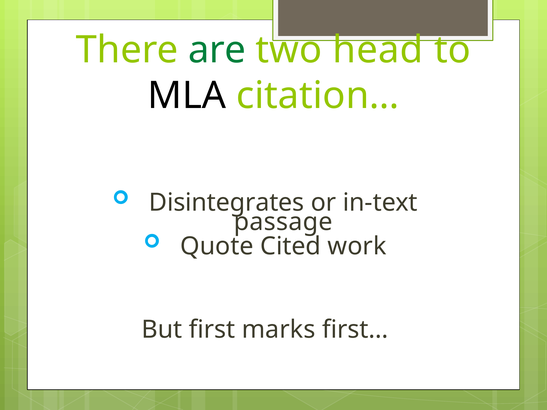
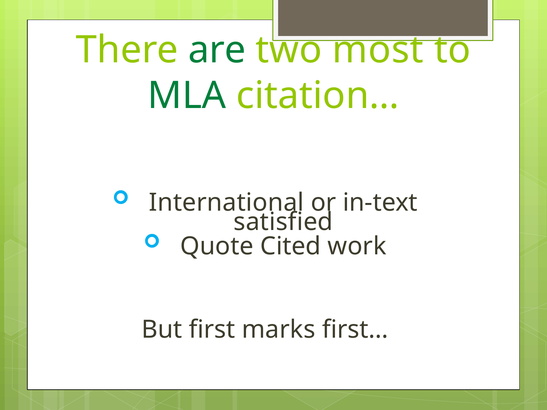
head: head -> most
MLA colour: black -> green
Disintegrates: Disintegrates -> International
passage: passage -> satisfied
